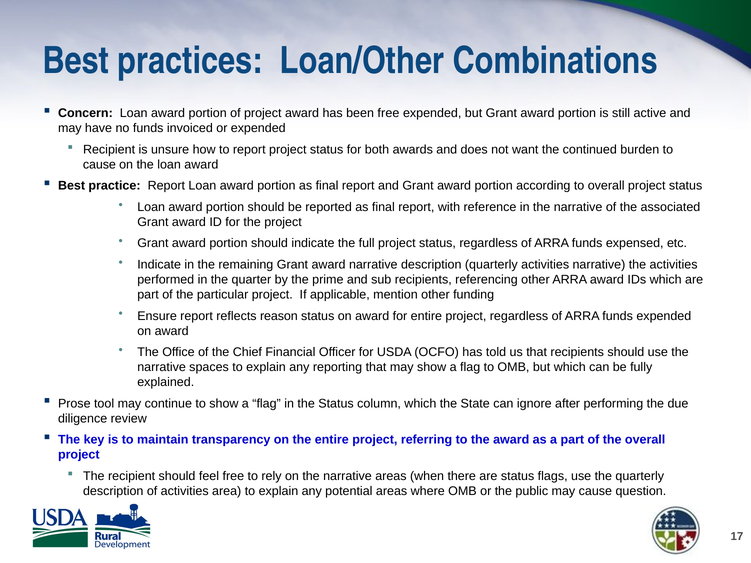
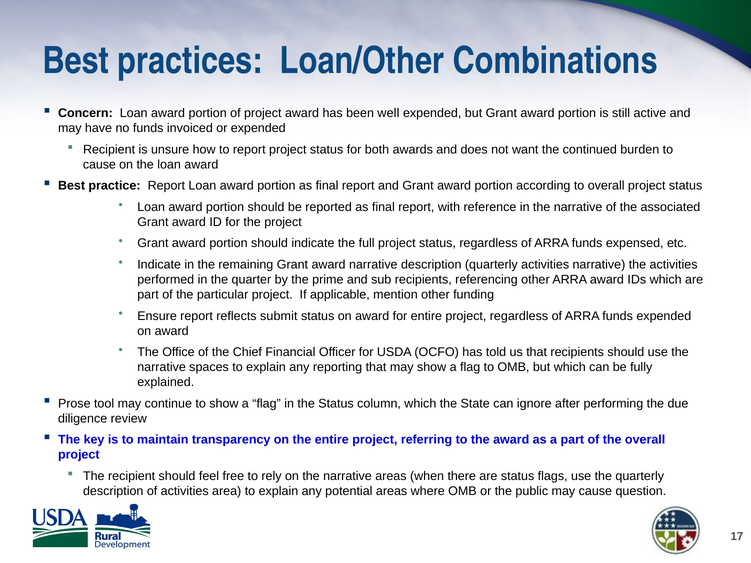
been free: free -> well
reason: reason -> submit
